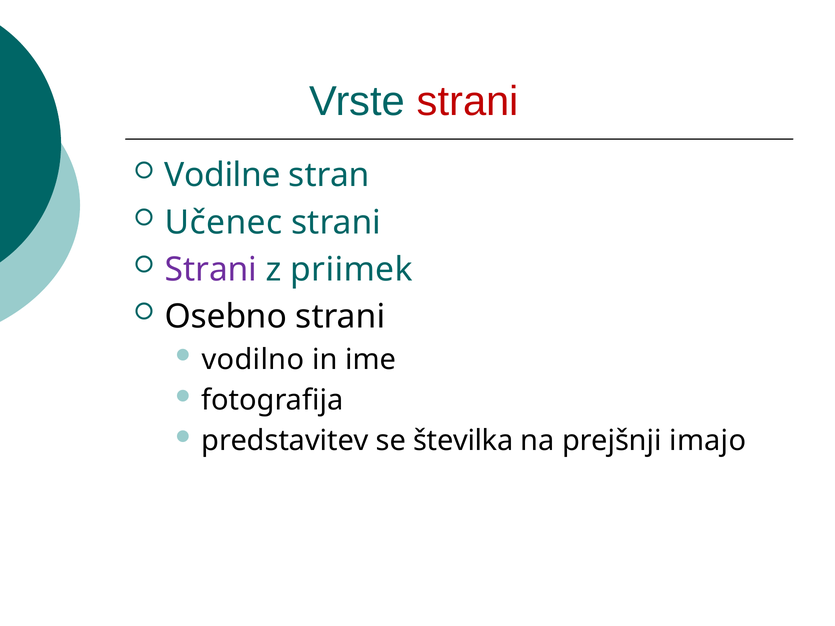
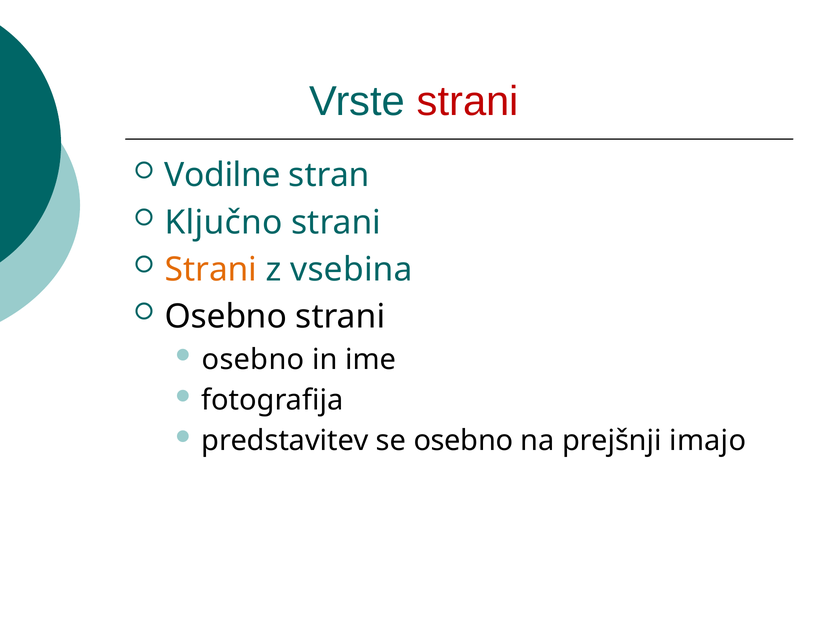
Učenec: Učenec -> Ključno
Strani at (211, 270) colour: purple -> orange
priimek: priimek -> vsebina
vodilno at (253, 360): vodilno -> osebno
se številka: številka -> osebno
